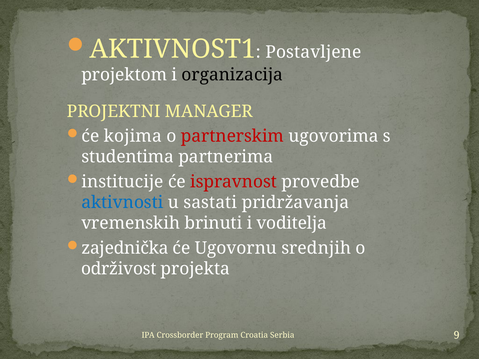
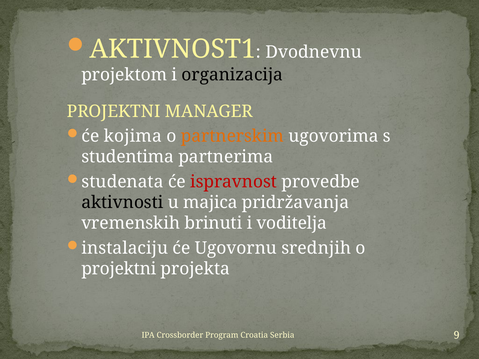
Postavljene: Postavljene -> Dvodnevnu
partnerskim colour: red -> orange
institucije: institucije -> studenata
aktivnosti colour: blue -> black
sastati: sastati -> majica
zajednička: zajednička -> instalaciju
održivost at (119, 269): održivost -> projektni
